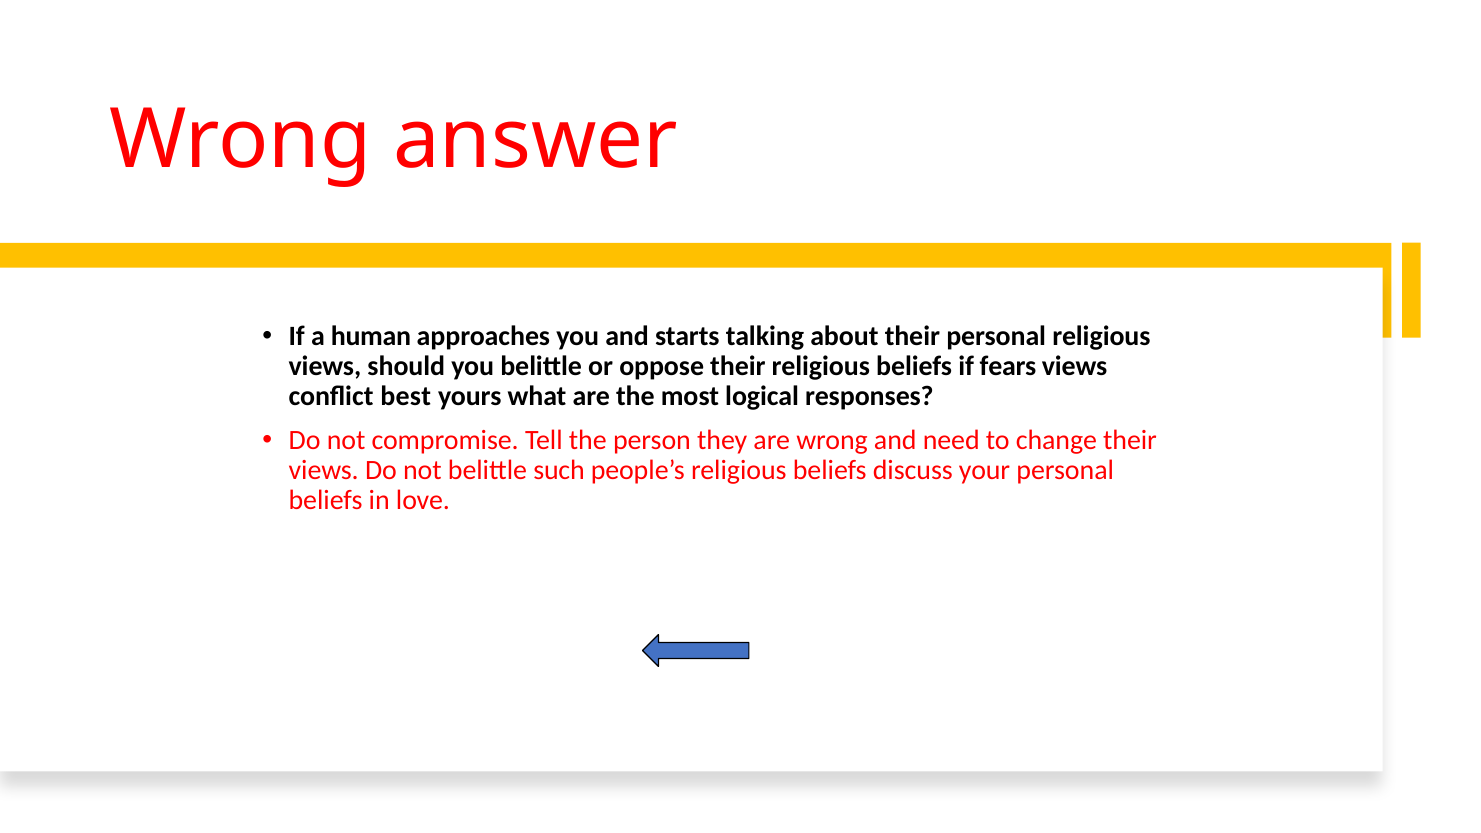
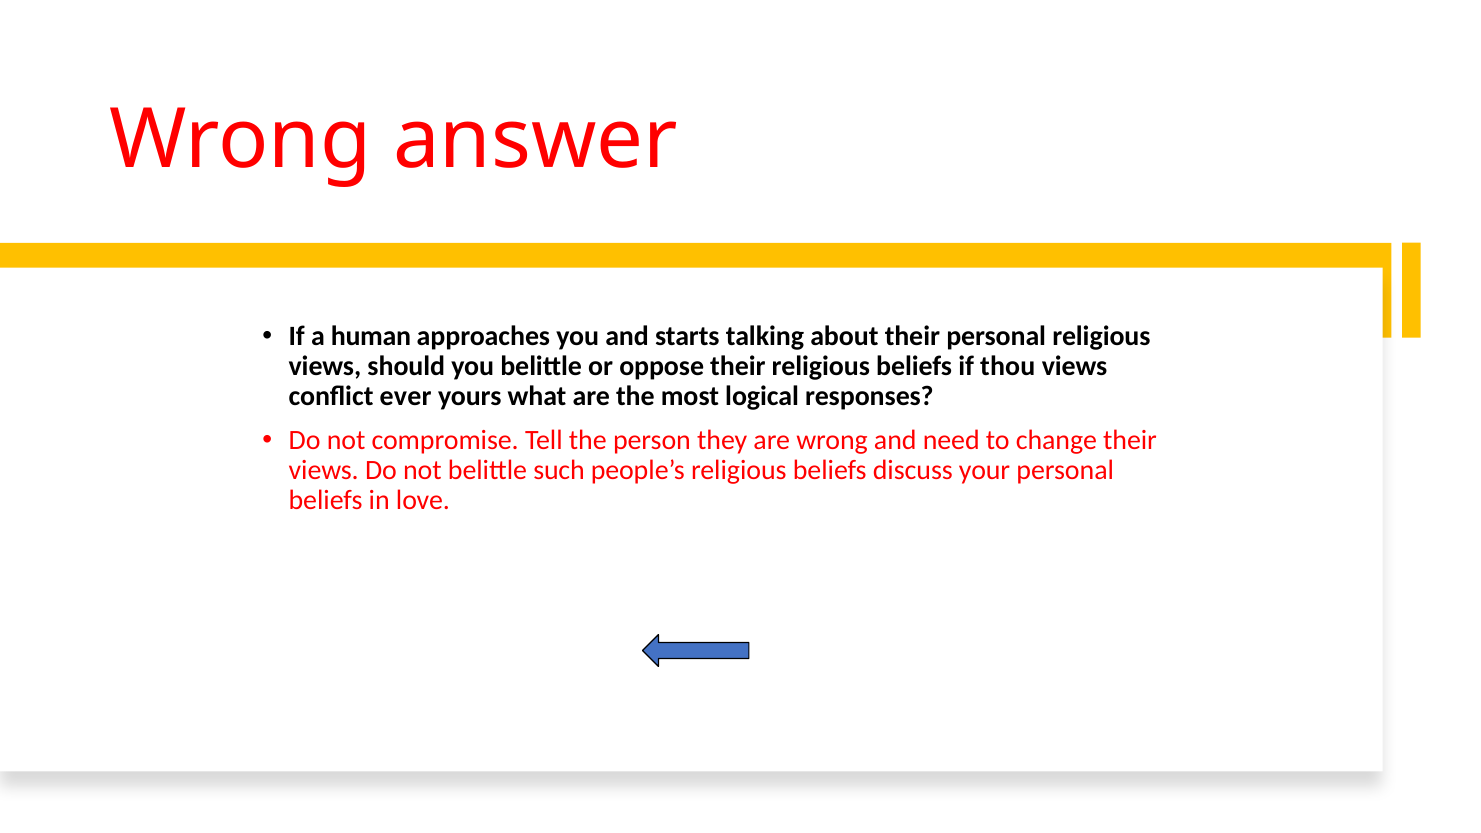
fears: fears -> thou
best: best -> ever
